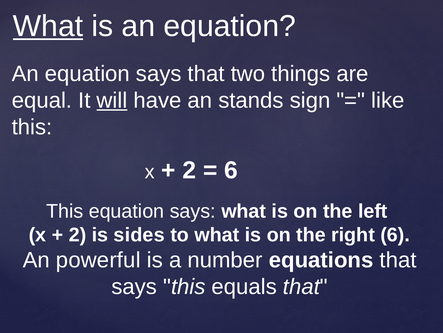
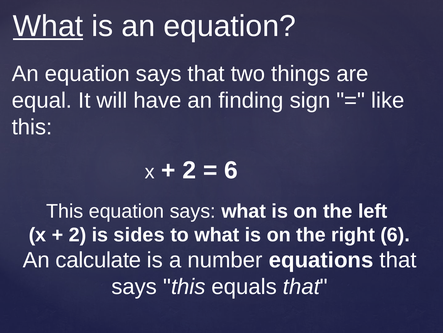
will underline: present -> none
stands: stands -> finding
powerful: powerful -> calculate
